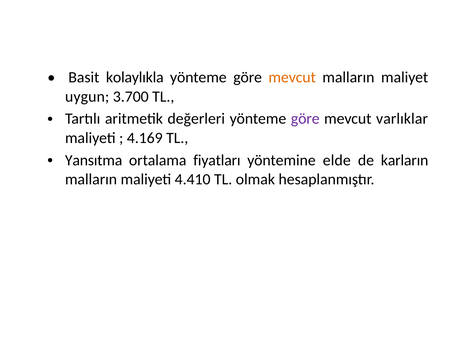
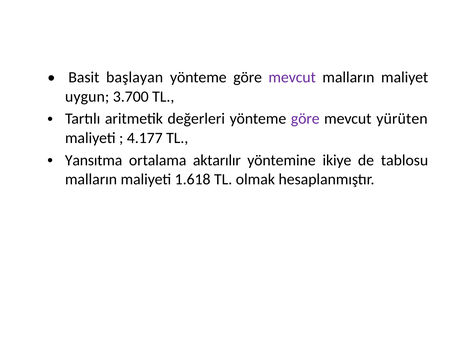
kolaylıkla: kolaylıkla -> başlayan
mevcut at (292, 77) colour: orange -> purple
varlıklar: varlıklar -> yürüten
4.169: 4.169 -> 4.177
fiyatları: fiyatları -> aktarılır
elde: elde -> ikiye
karların: karların -> tablosu
4.410: 4.410 -> 1.618
